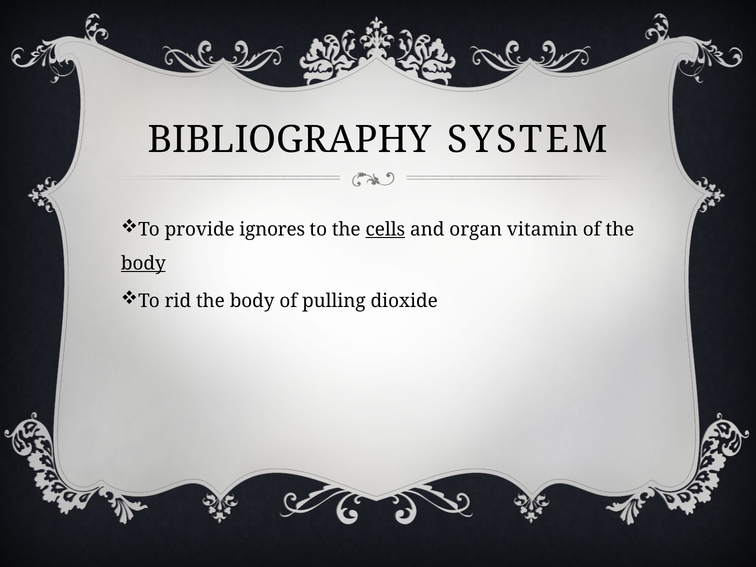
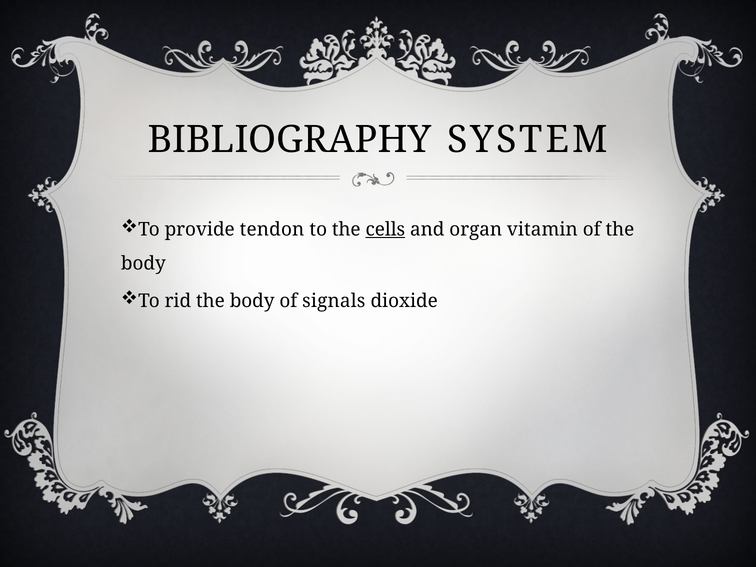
ignores: ignores -> tendon
body at (143, 263) underline: present -> none
pulling: pulling -> signals
